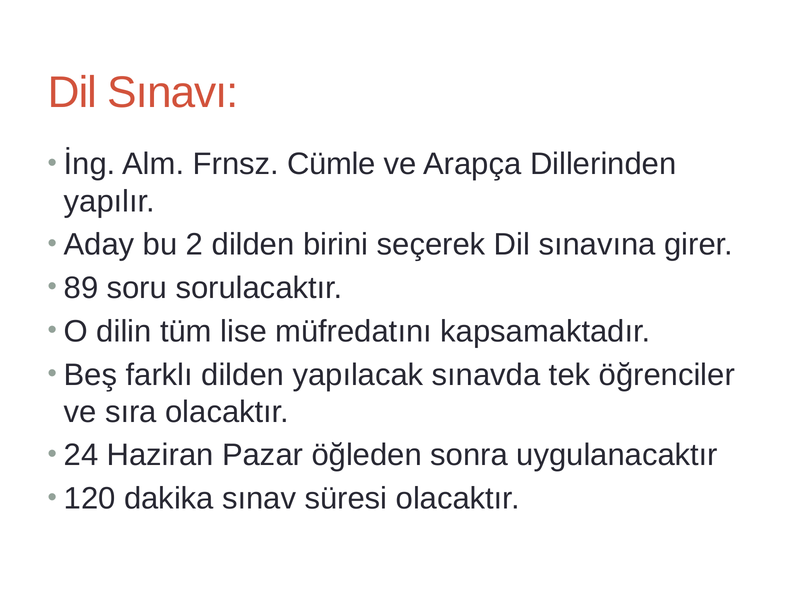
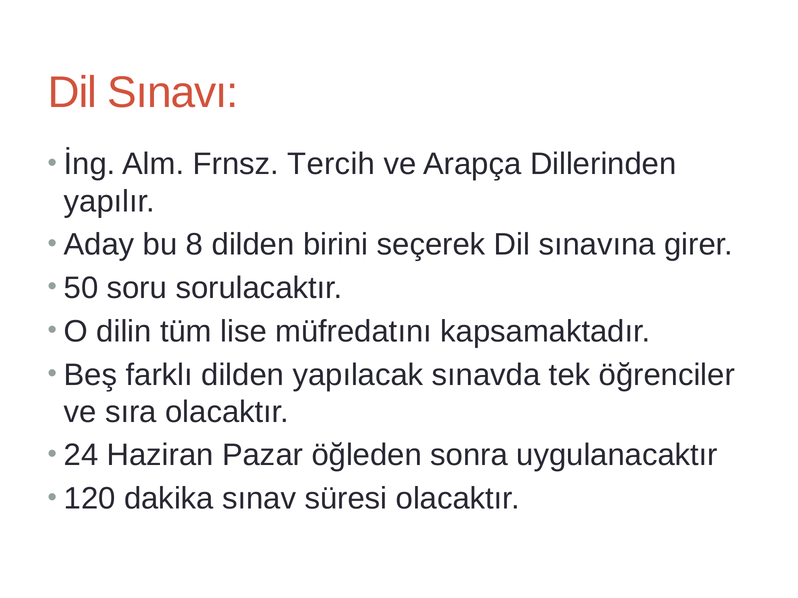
Cümle: Cümle -> Tercih
2: 2 -> 8
89: 89 -> 50
